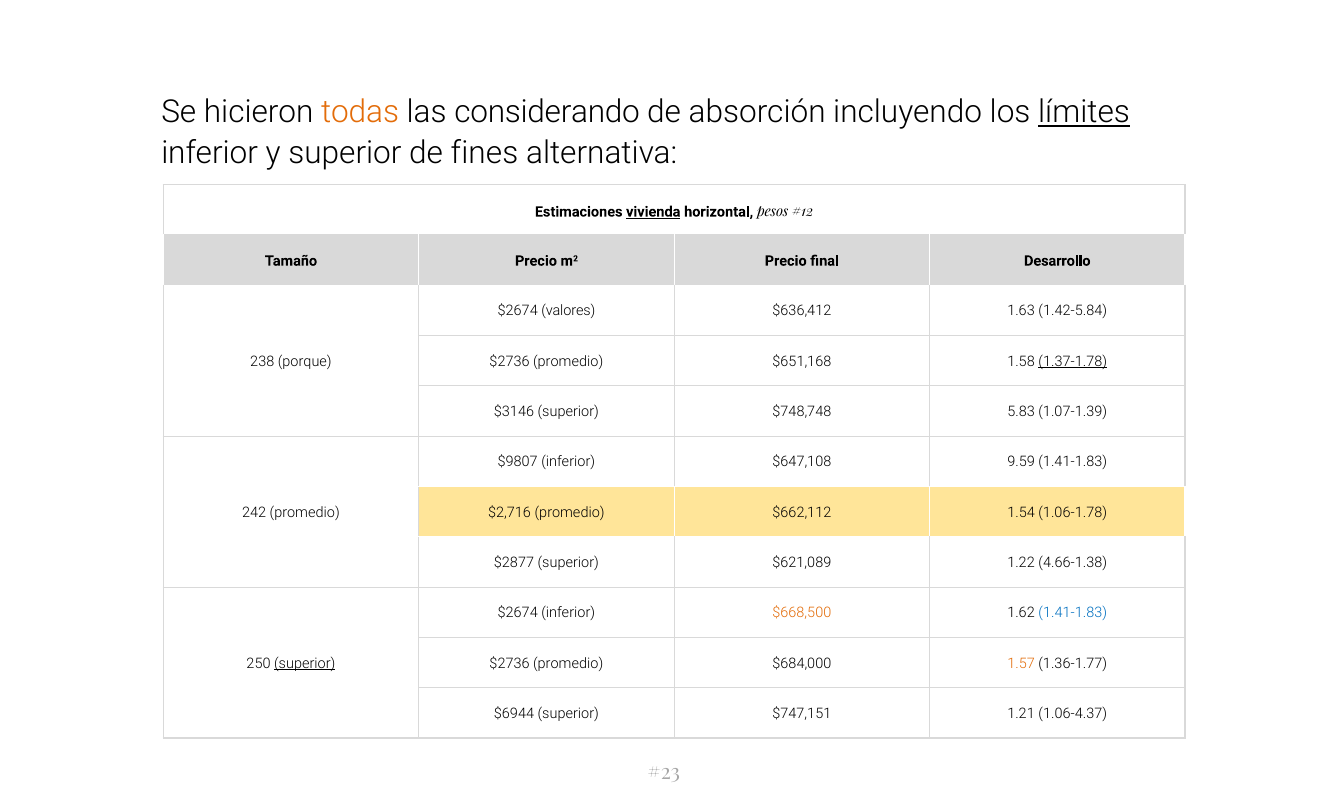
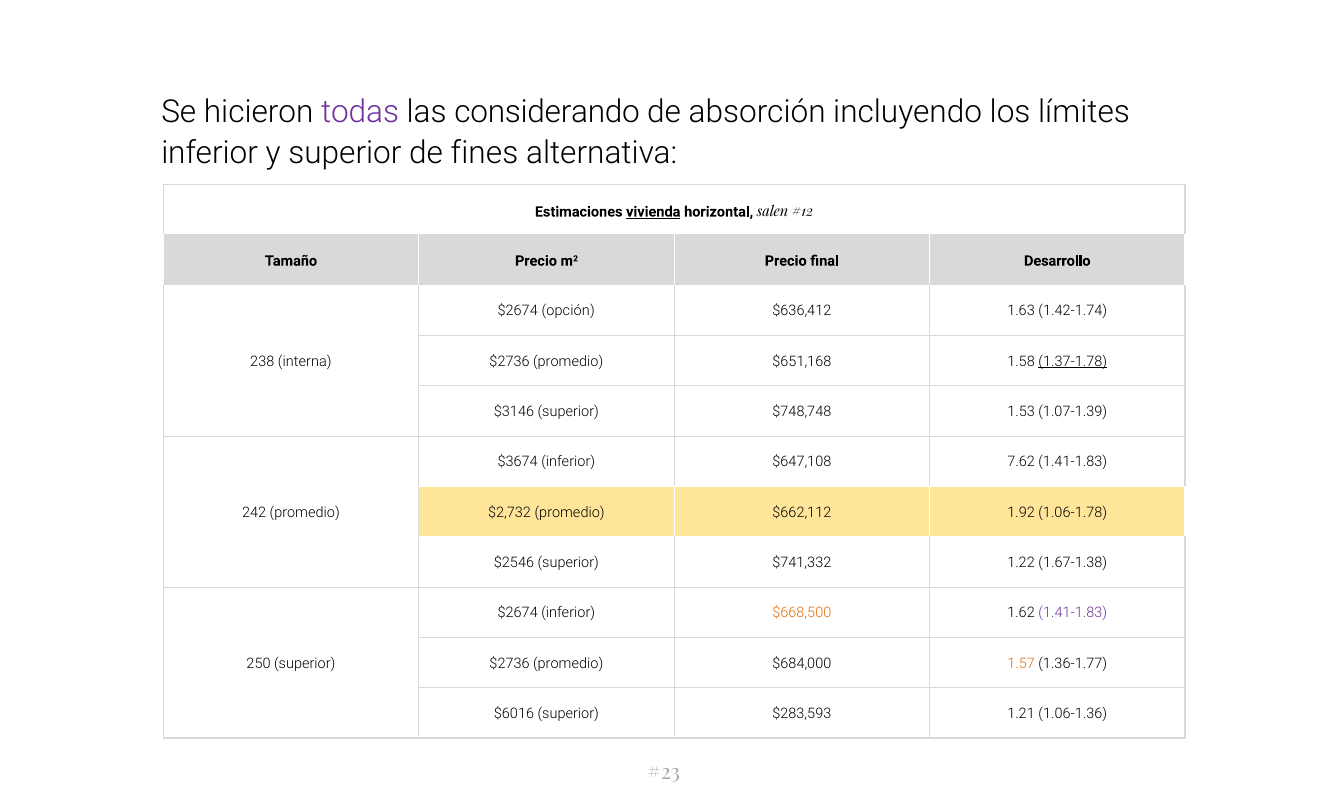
todas colour: orange -> purple
límites underline: present -> none
pesos: pesos -> salen
valores: valores -> opción
1.42-5.84: 1.42-5.84 -> 1.42-1.74
porque: porque -> interna
5.83: 5.83 -> 1.53
$9807: $9807 -> $3674
9.59: 9.59 -> 7.62
$2,716: $2,716 -> $2,732
1.54: 1.54 -> 1.92
$2877: $2877 -> $2546
$621,089: $621,089 -> $741,332
4.66-1.38: 4.66-1.38 -> 1.67-1.38
1.41-1.83 at (1073, 613) colour: blue -> purple
superior at (305, 663) underline: present -> none
$6944: $6944 -> $6016
$747,151: $747,151 -> $283,593
1.06-4.37: 1.06-4.37 -> 1.06-1.36
